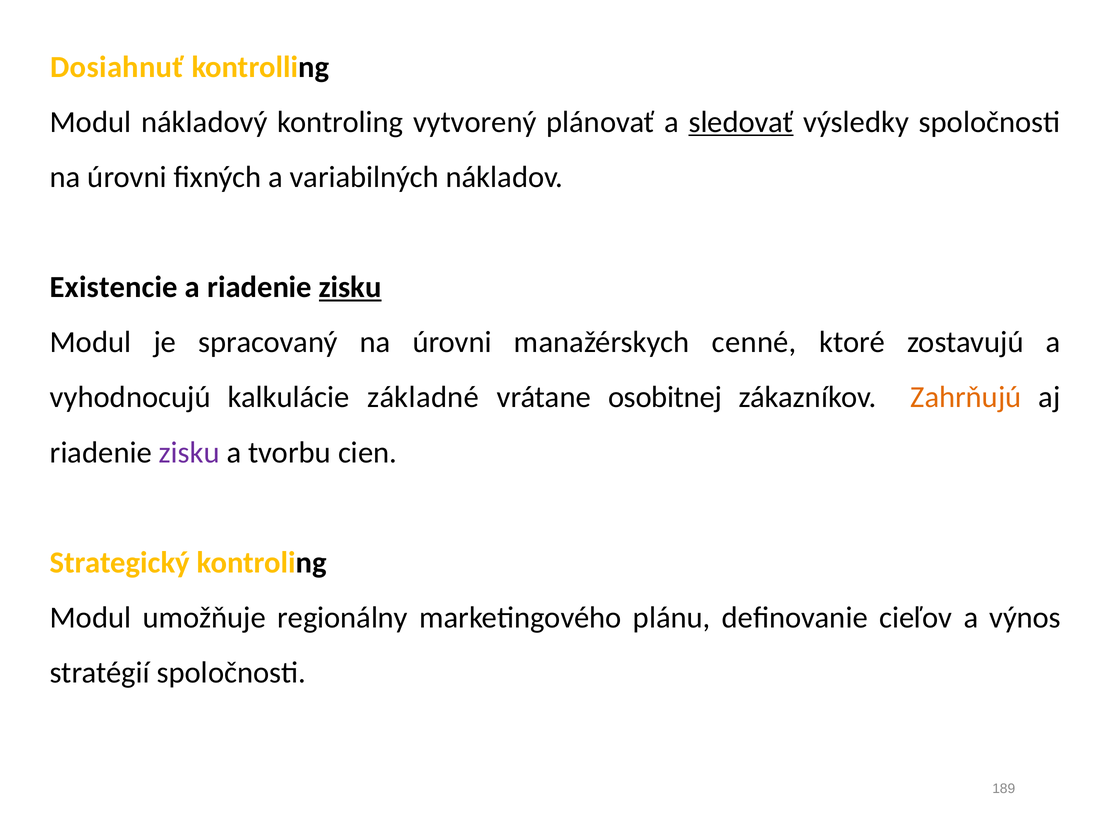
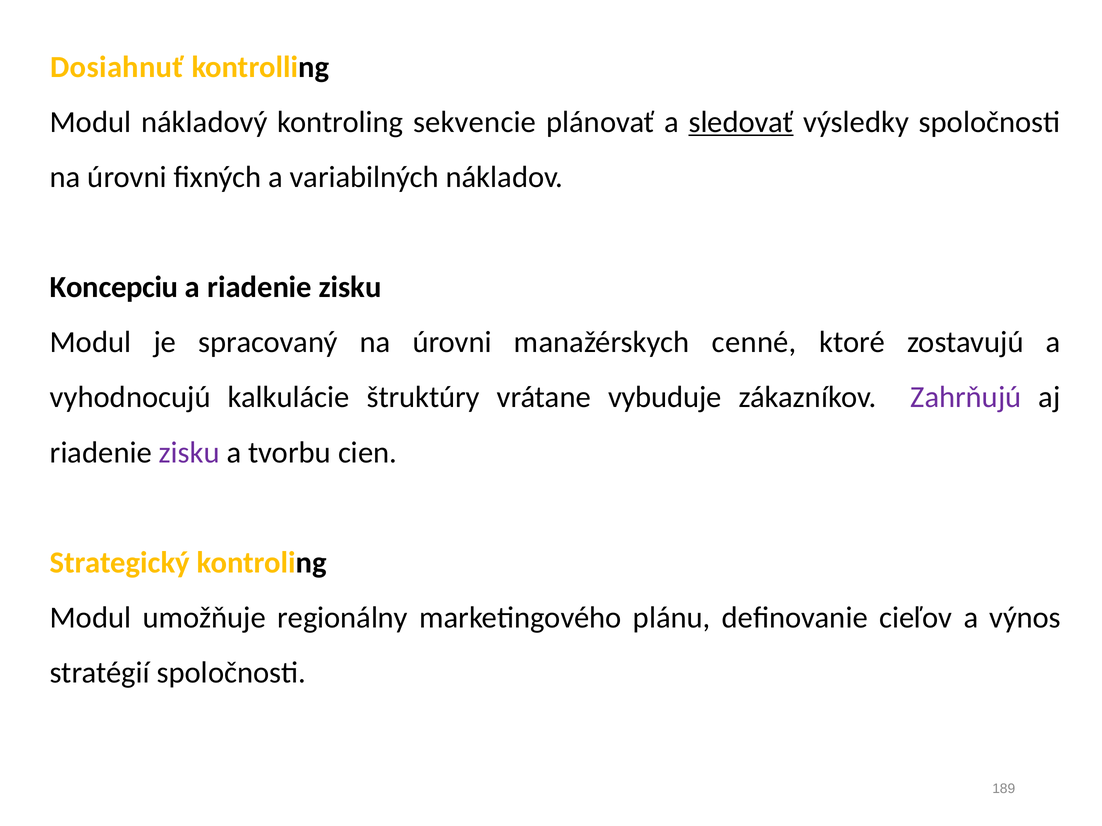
vytvorený: vytvorený -> sekvencie
Existencie: Existencie -> Koncepciu
zisku at (350, 287) underline: present -> none
základné: základné -> štruktúry
osobitnej: osobitnej -> vybuduje
Zahrňujú colour: orange -> purple
